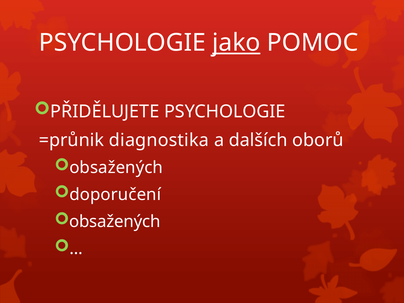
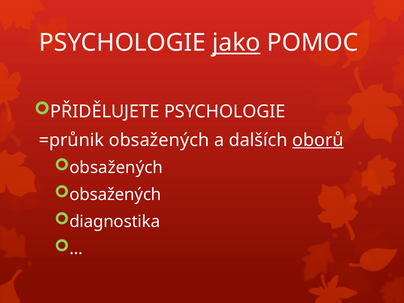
=průnik diagnostika: diagnostika -> obsažených
oborů underline: none -> present
doporučení at (115, 195): doporučení -> obsažených
obsažených at (115, 222): obsažených -> diagnostika
